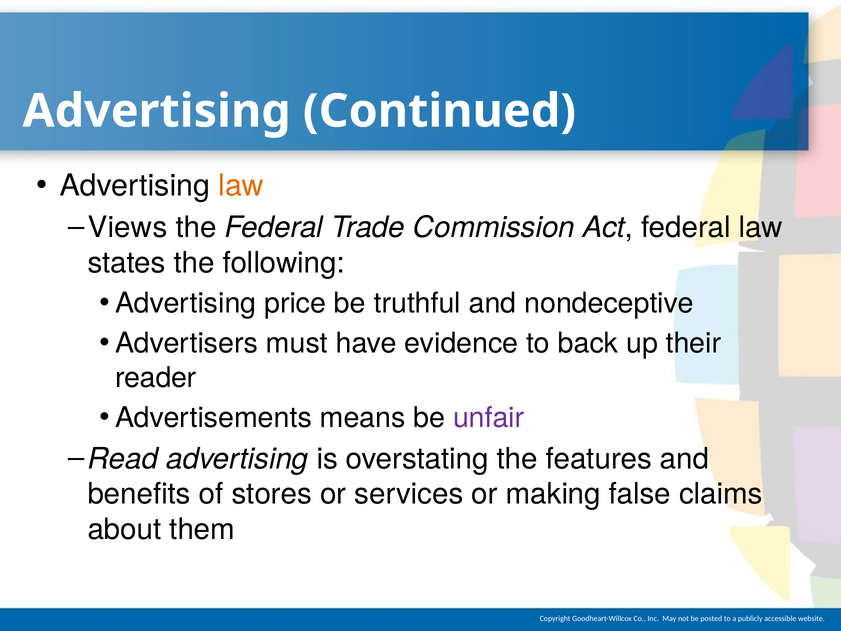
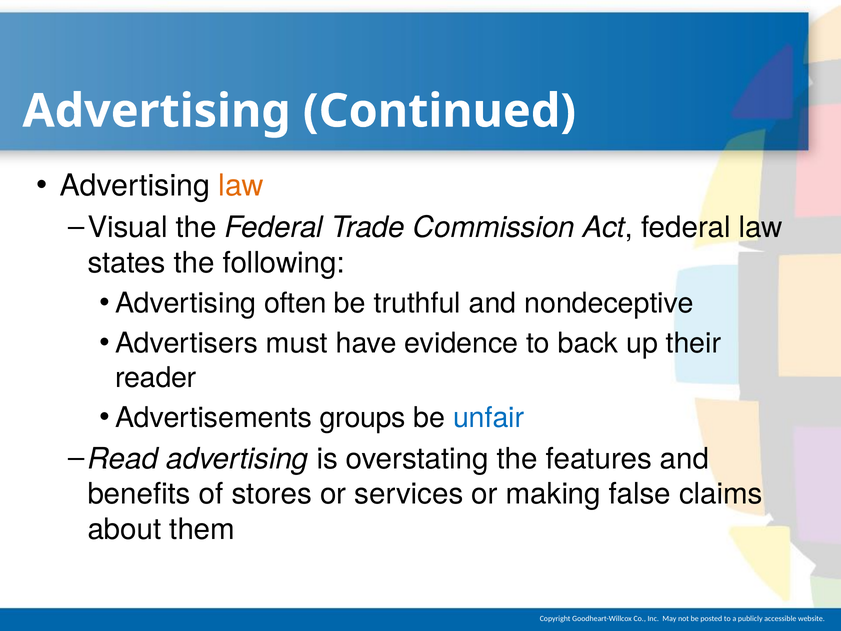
Views: Views -> Visual
price: price -> often
means: means -> groups
unfair colour: purple -> blue
